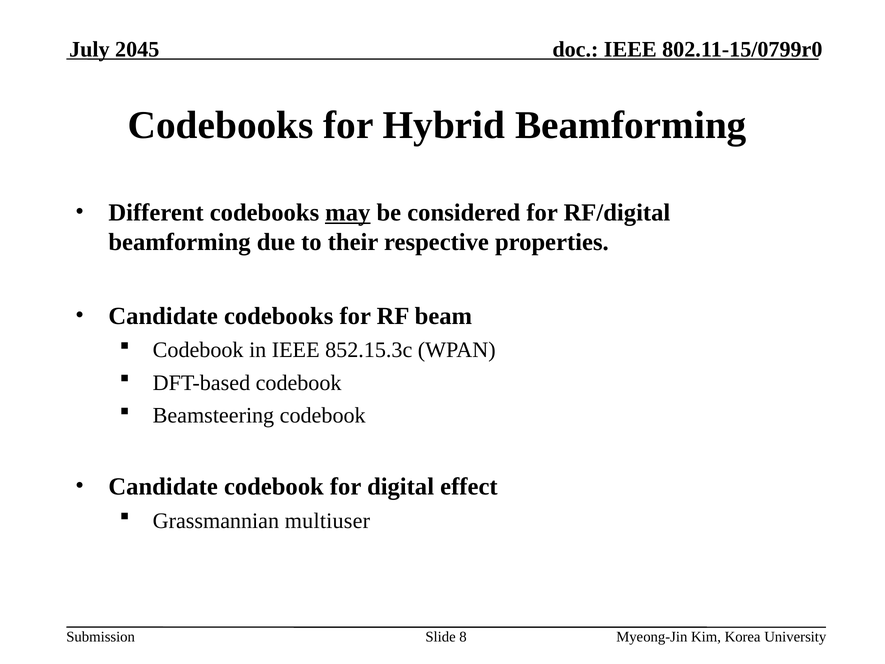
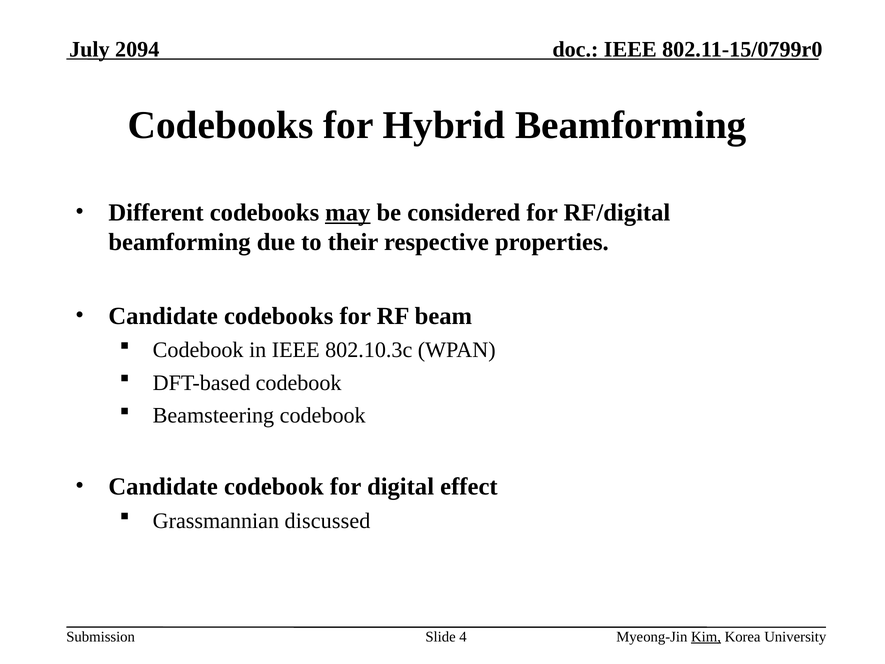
2045: 2045 -> 2094
852.15.3c: 852.15.3c -> 802.10.3c
multiuser: multiuser -> discussed
8: 8 -> 4
Kim underline: none -> present
